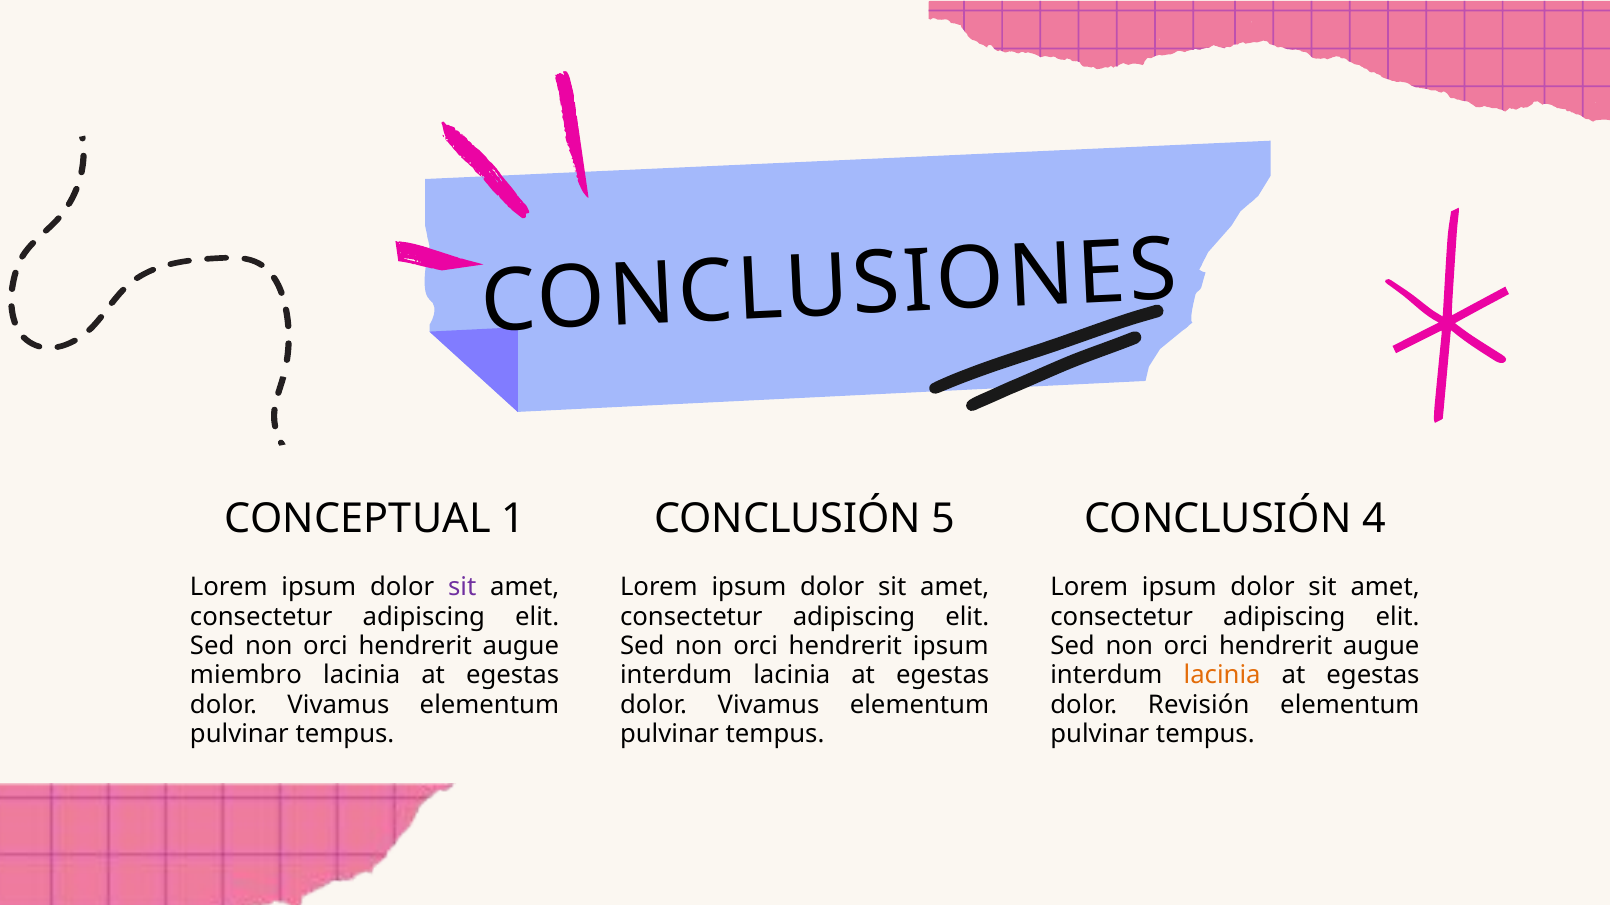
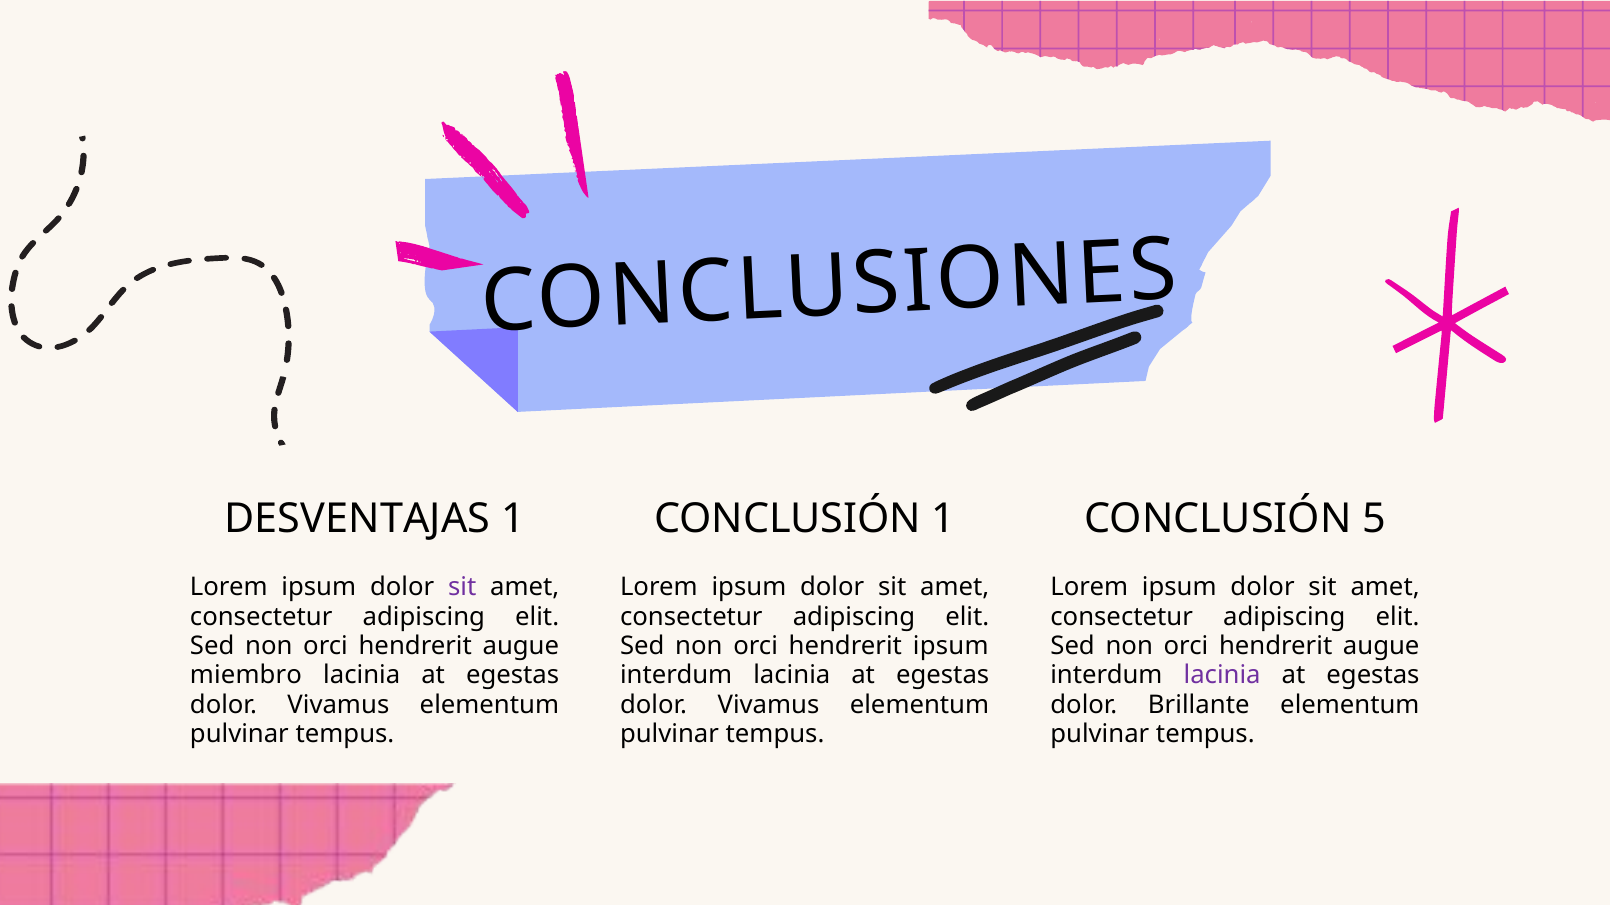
CONCEPTUAL: CONCEPTUAL -> DESVENTAJAS
CONCLUSIÓN 5: 5 -> 1
4: 4 -> 5
lacinia at (1222, 676) colour: orange -> purple
Revisión: Revisión -> Brillante
